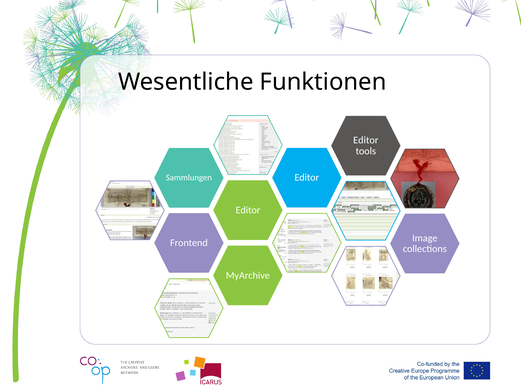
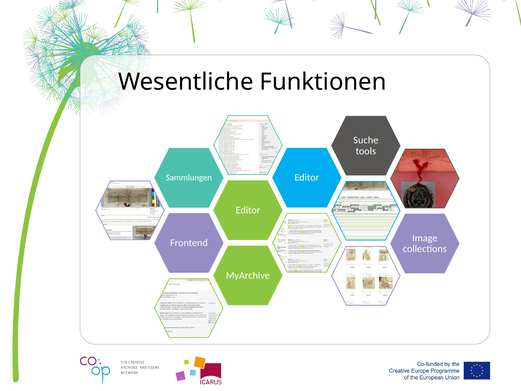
Editor at (366, 140): Editor -> Suche
